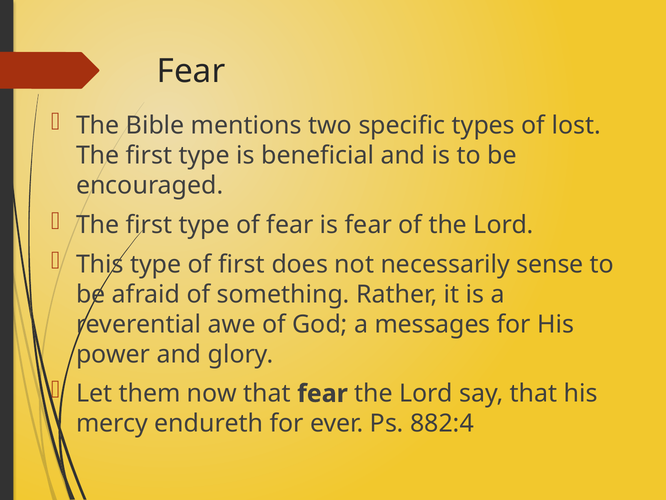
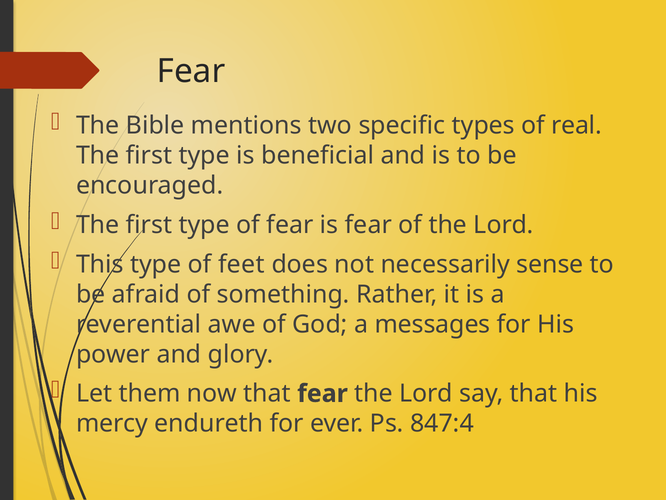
lost: lost -> real
of first: first -> feet
882:4: 882:4 -> 847:4
